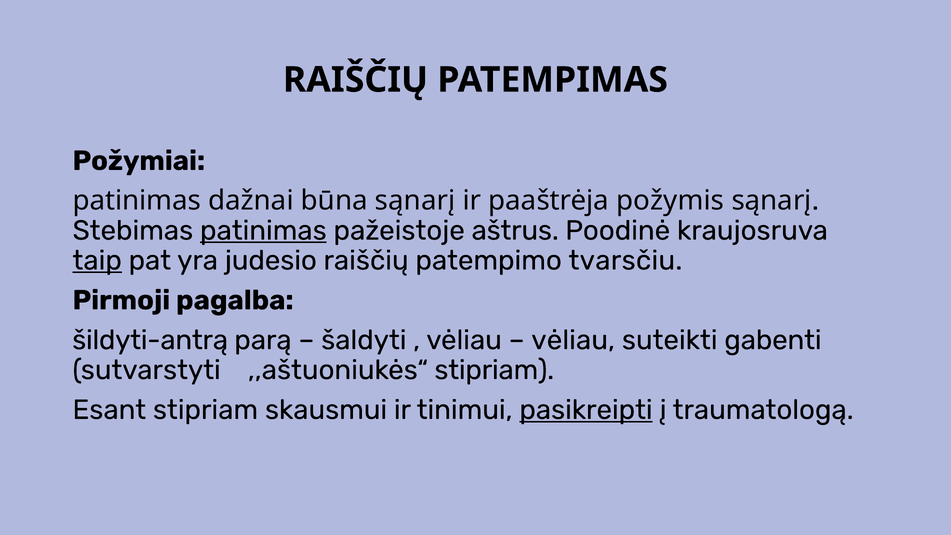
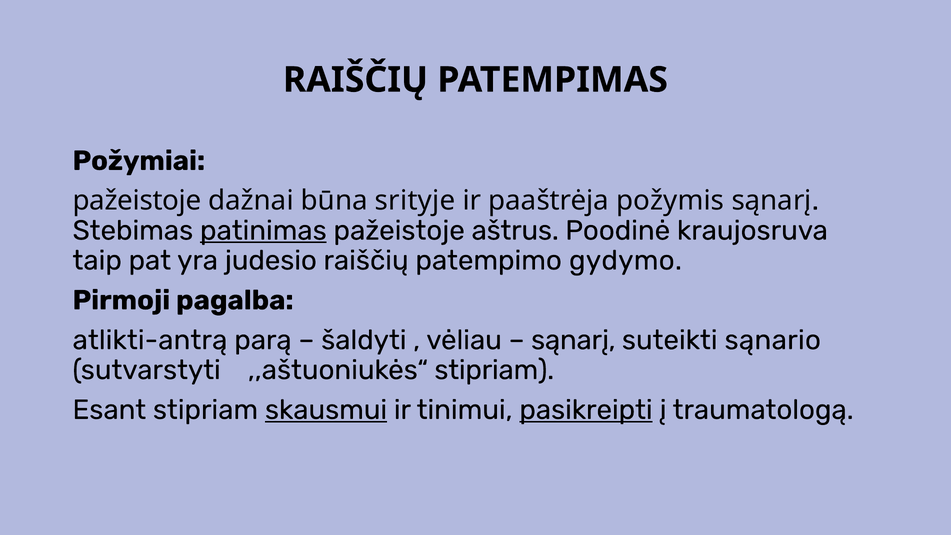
patinimas at (137, 201): patinimas -> pažeistoje
būna sąnarį: sąnarį -> srityje
taip underline: present -> none
tvarsčiu: tvarsčiu -> gydymo
šildyti-antrą: šildyti-antrą -> atlikti-antrą
vėliau at (573, 340): vėliau -> sąnarį
gabenti: gabenti -> sąnario
skausmui underline: none -> present
